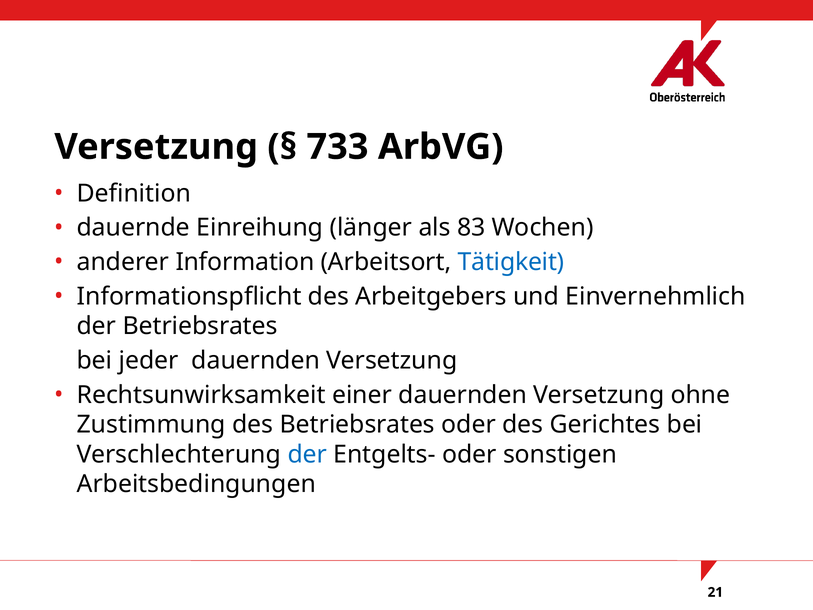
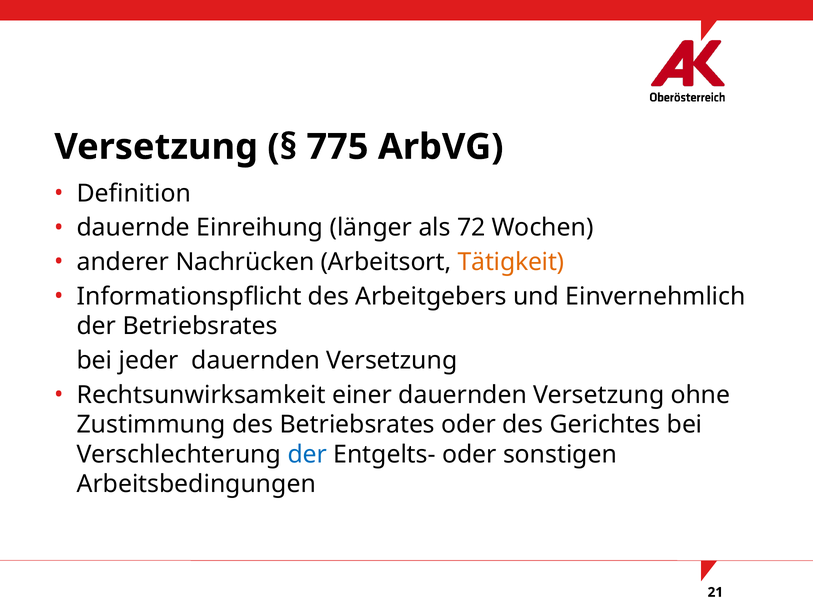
733: 733 -> 775
83: 83 -> 72
Information: Information -> Nachrücken
Tätigkeit colour: blue -> orange
